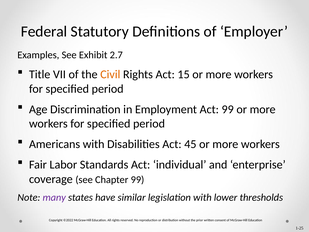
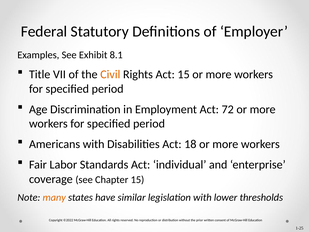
2.7: 2.7 -> 8.1
Act 99: 99 -> 72
45: 45 -> 18
Chapter 99: 99 -> 15
many colour: purple -> orange
